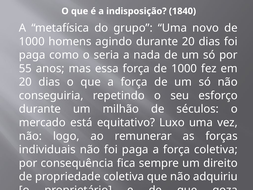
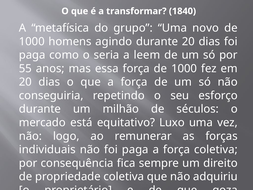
indisposição: indisposição -> transformar
nada: nada -> leem
